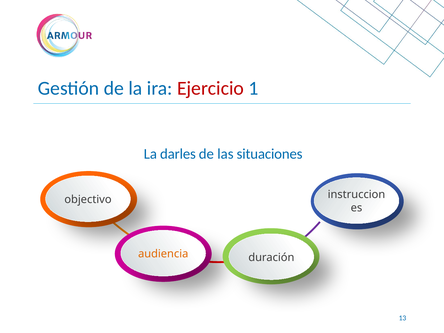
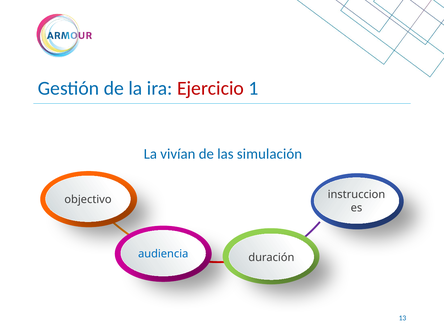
darles: darles -> vivían
situaciones: situaciones -> simulación
audiencia colour: orange -> blue
